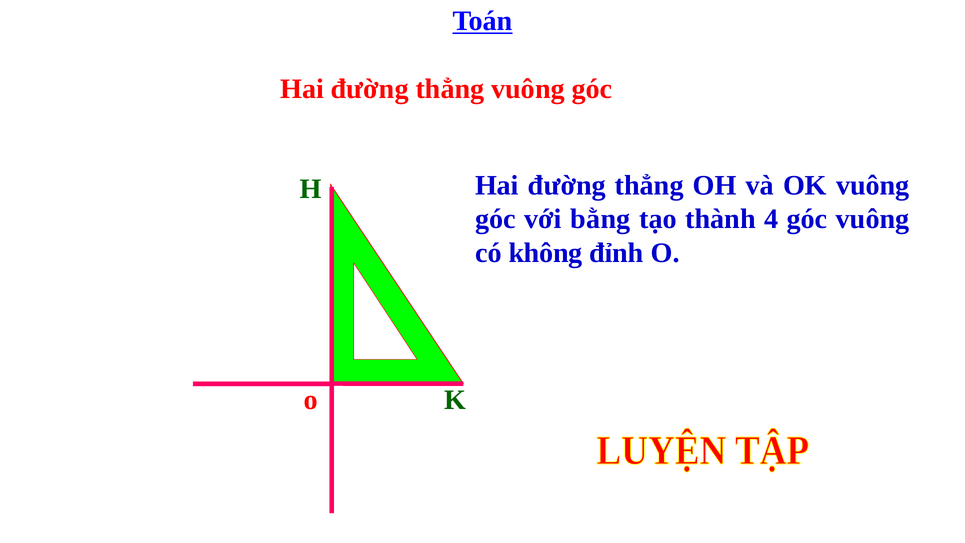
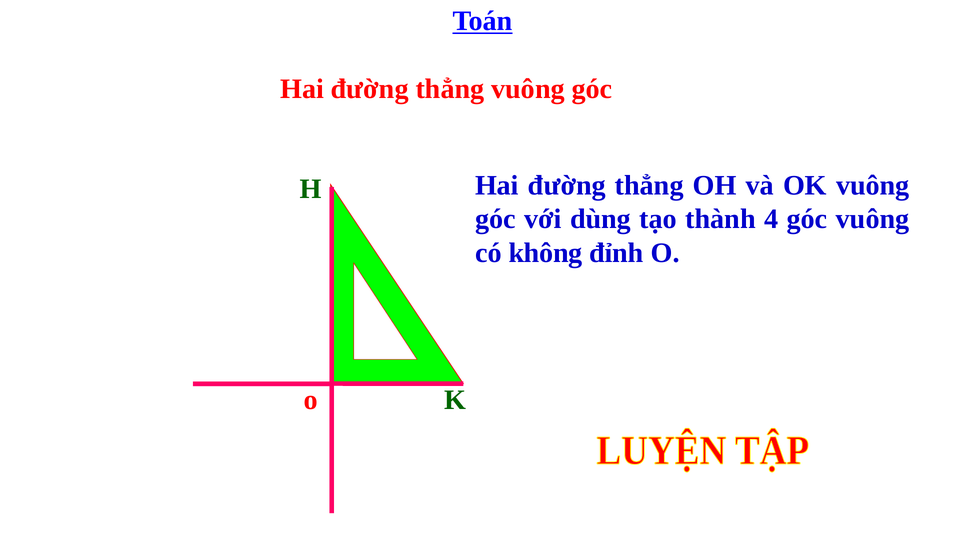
bằng: bằng -> dùng
